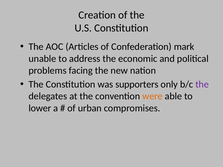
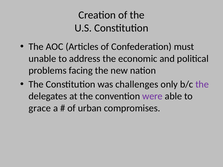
mark: mark -> must
supporters: supporters -> challenges
were colour: orange -> purple
lower: lower -> grace
